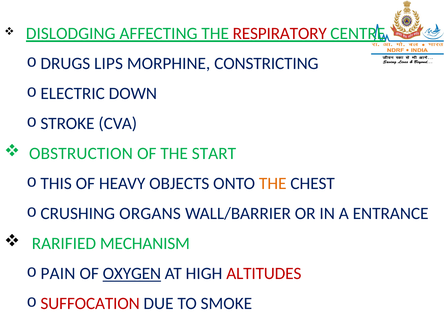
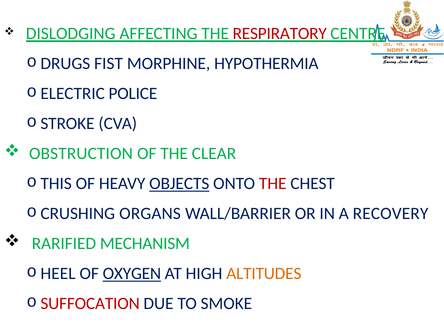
LIPS: LIPS -> FIST
CONSTRICTING: CONSTRICTING -> HYPOTHERMIA
DOWN: DOWN -> POLICE
START: START -> CLEAR
OBJECTS underline: none -> present
THE at (273, 184) colour: orange -> red
ENTRANCE: ENTRANCE -> RECOVERY
PAIN: PAIN -> HEEL
ALTITUDES colour: red -> orange
